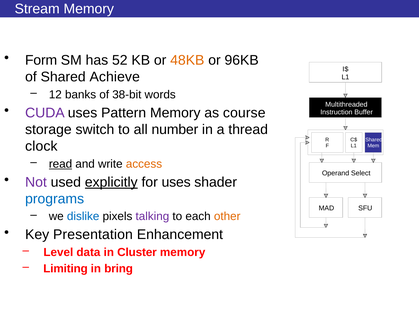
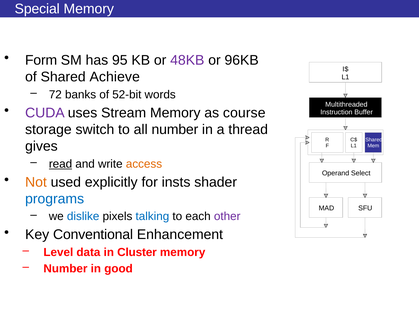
Stream: Stream -> Special
52: 52 -> 95
48KB colour: orange -> purple
12: 12 -> 72
38-bit: 38-bit -> 52-bit
Pattern: Pattern -> Stream
clock: clock -> gives
Not colour: purple -> orange
explicitly underline: present -> none
for uses: uses -> insts
talking colour: purple -> blue
other colour: orange -> purple
Presentation: Presentation -> Conventional
Limiting at (66, 269): Limiting -> Number
bring: bring -> good
